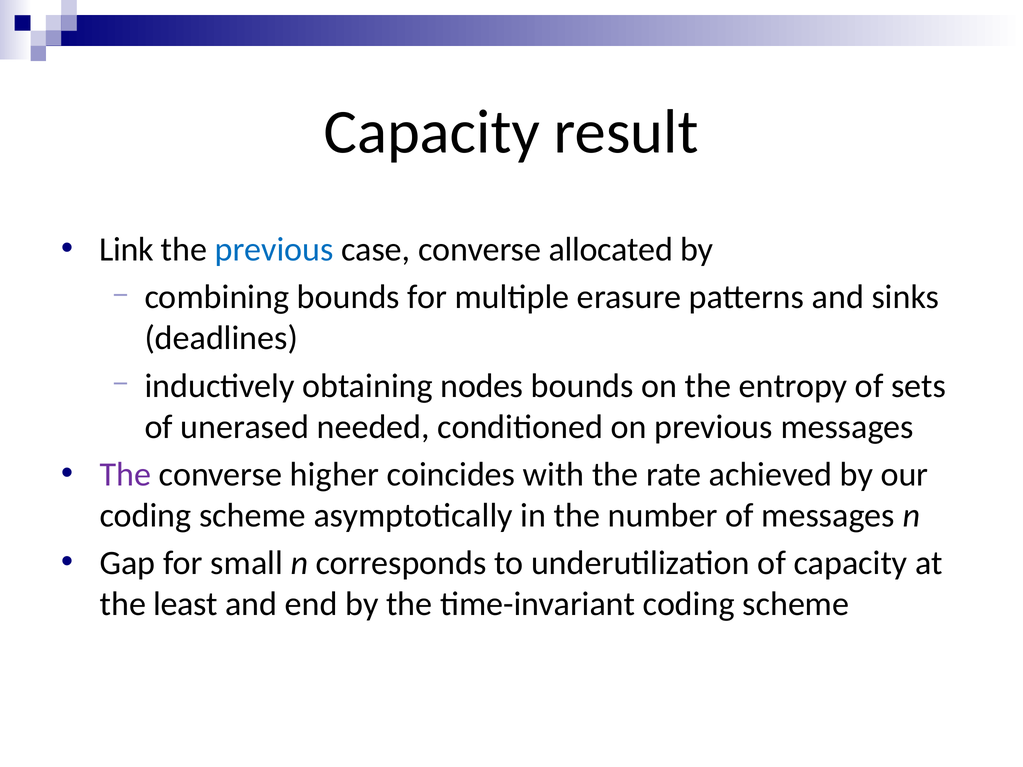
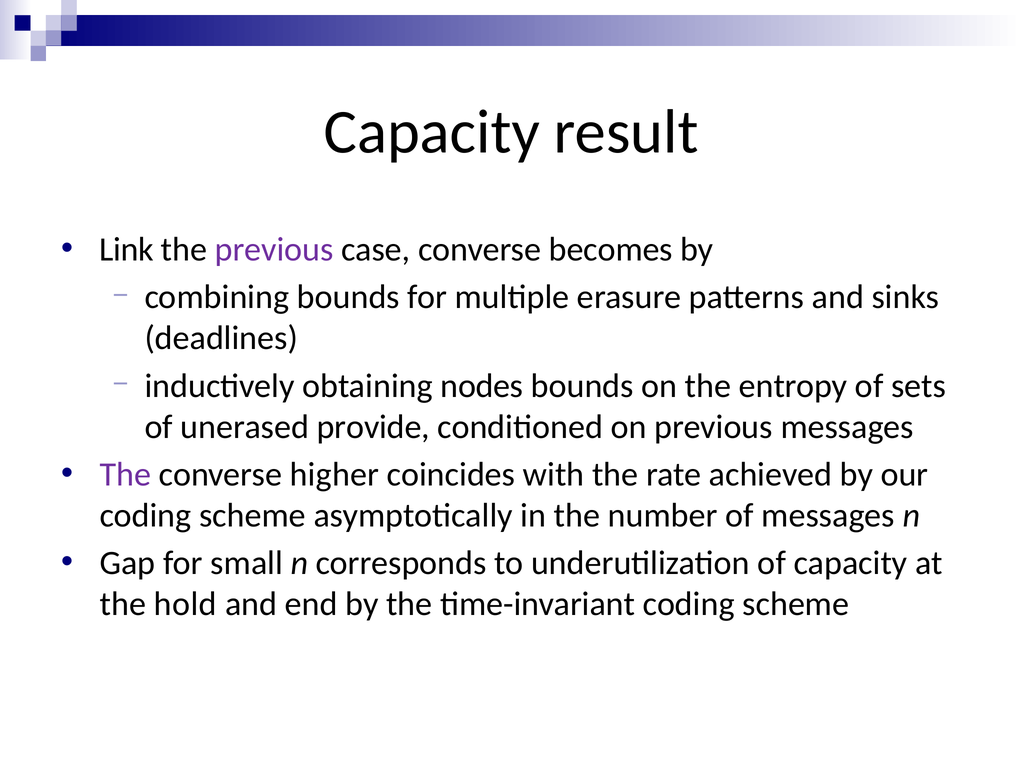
previous at (274, 250) colour: blue -> purple
allocated: allocated -> becomes
needed: needed -> provide
least: least -> hold
